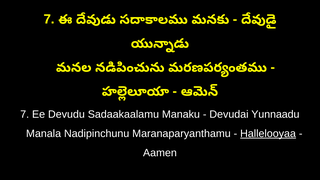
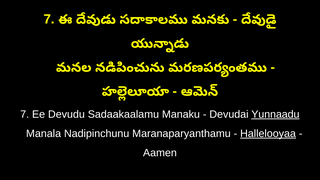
Yunnaadu underline: none -> present
